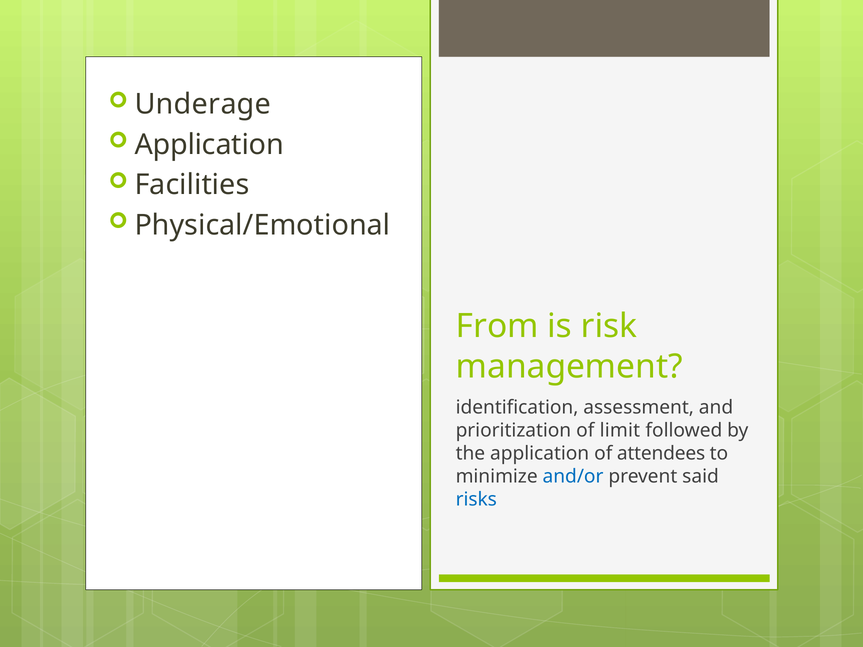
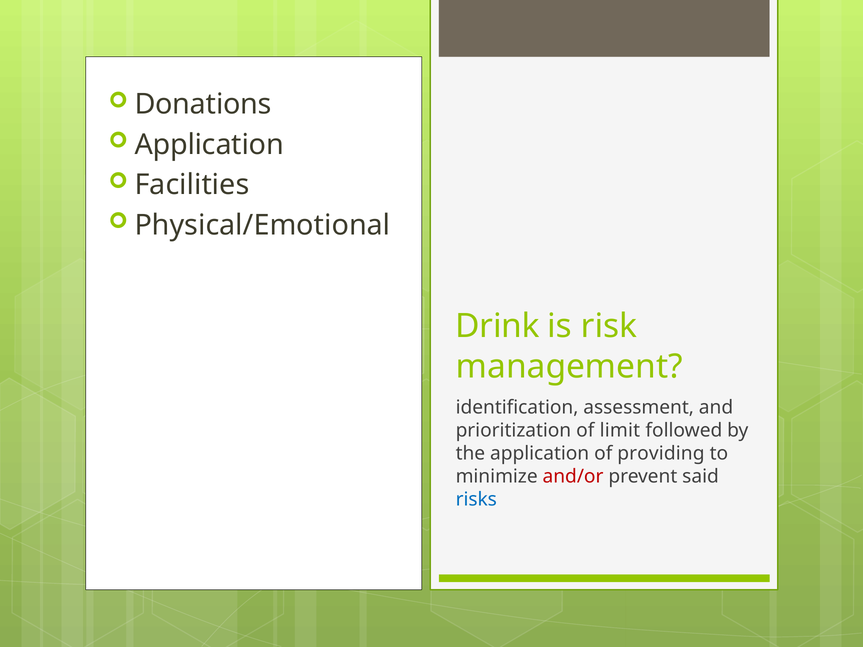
Underage: Underage -> Donations
From: From -> Drink
attendees: attendees -> providing
and/or colour: blue -> red
